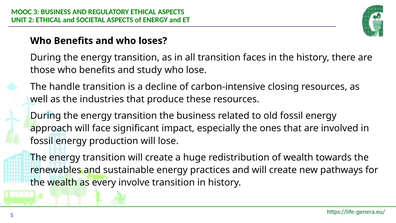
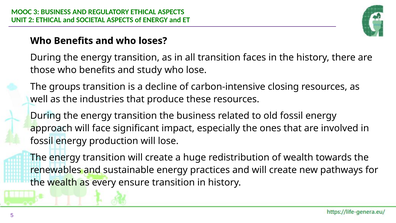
handle: handle -> groups
involve: involve -> ensure
